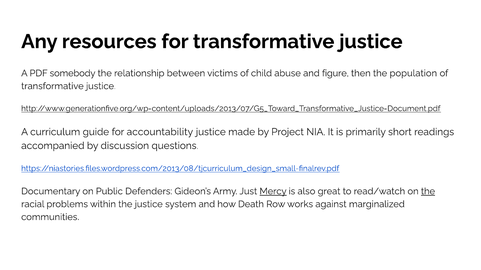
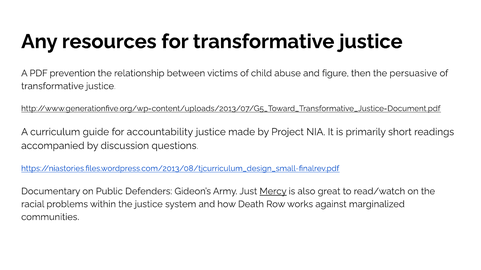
somebody: somebody -> prevention
population: population -> persuasive
the at (428, 192) underline: present -> none
